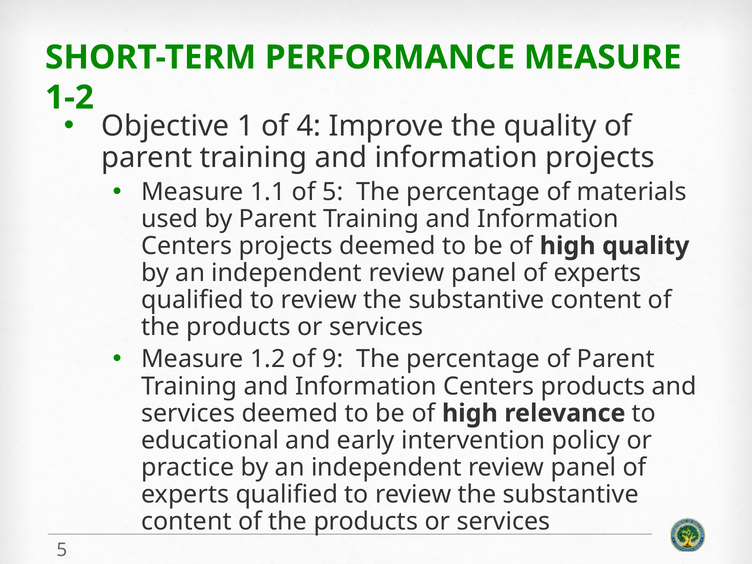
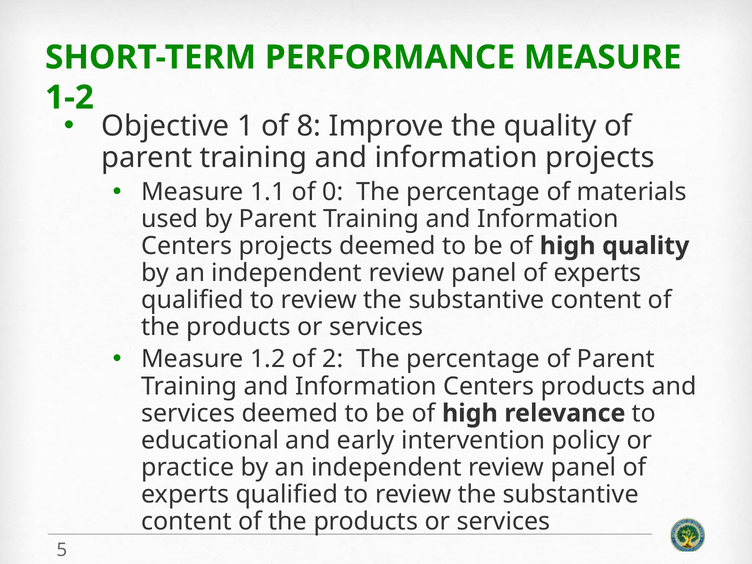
4: 4 -> 8
of 5: 5 -> 0
9: 9 -> 2
